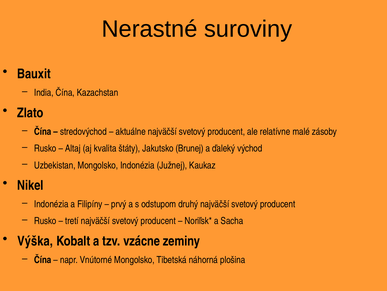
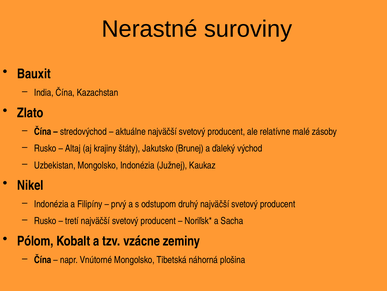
kvalita: kvalita -> krajiny
Výška: Výška -> Pólom
